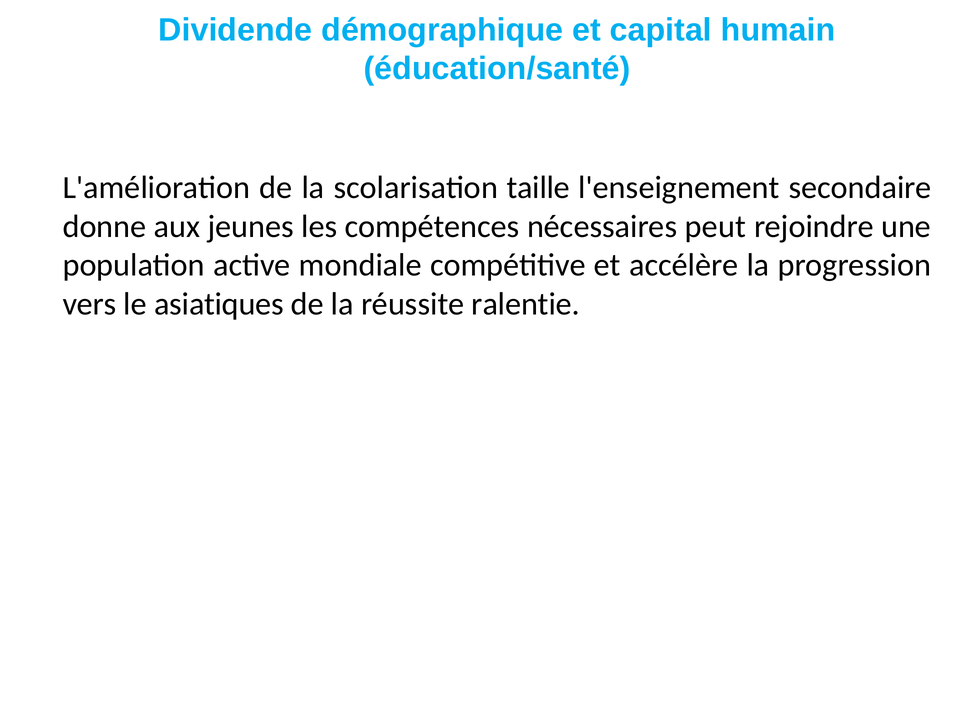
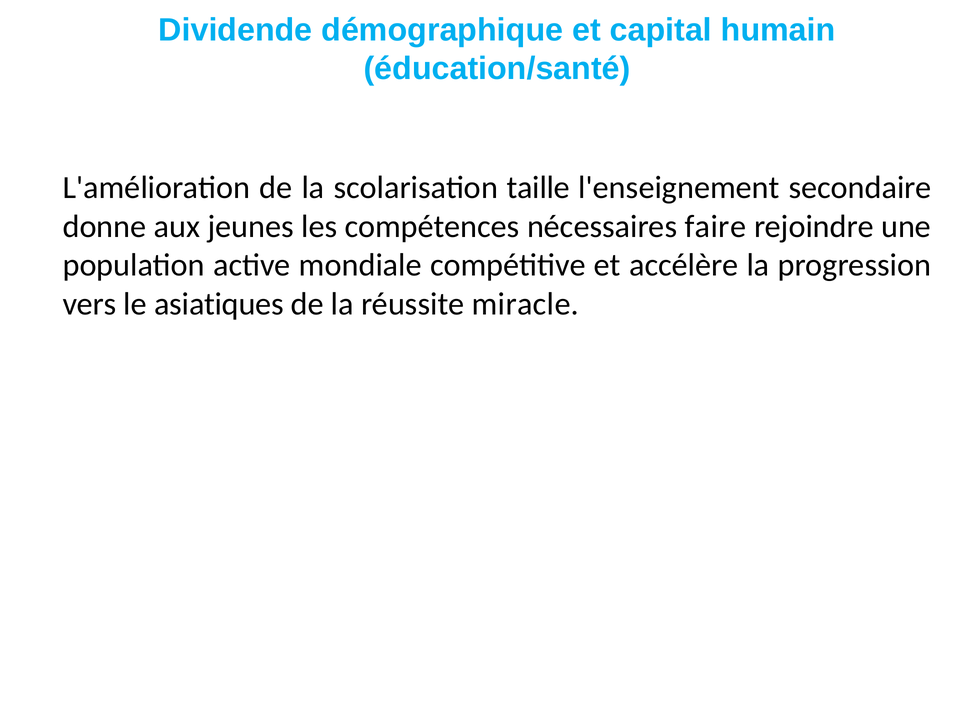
peut: peut -> faire
ralentie: ralentie -> miracle
